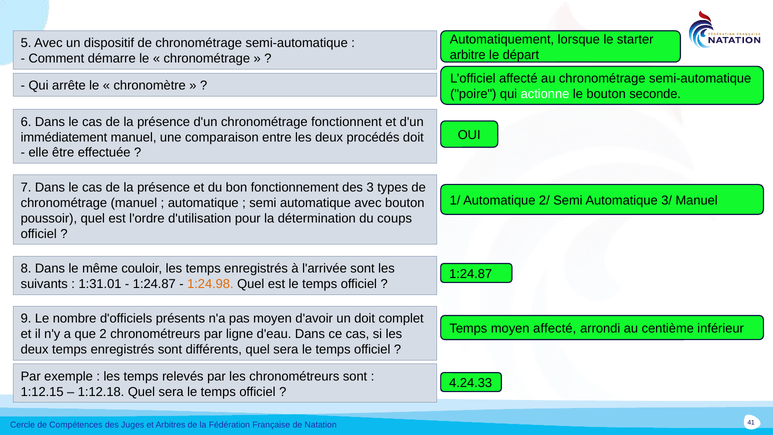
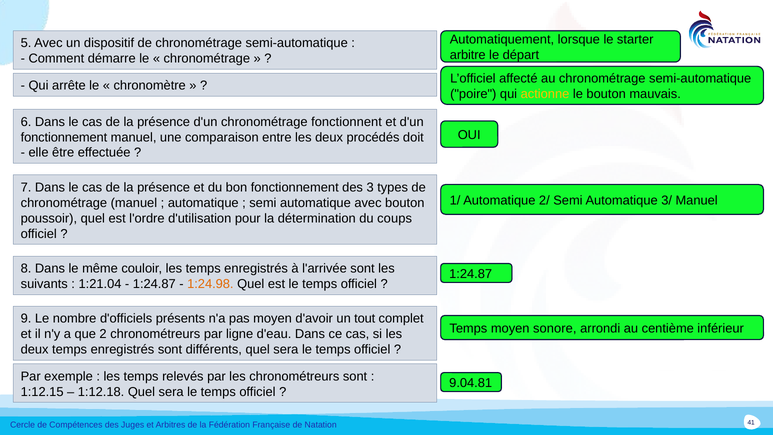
actionne colour: white -> yellow
seconde: seconde -> mauvais
immédiatement at (64, 137): immédiatement -> fonctionnement
1:31.01: 1:31.01 -> 1:21.04
un doit: doit -> tout
moyen affecté: affecté -> sonore
4.24.33: 4.24.33 -> 9.04.81
